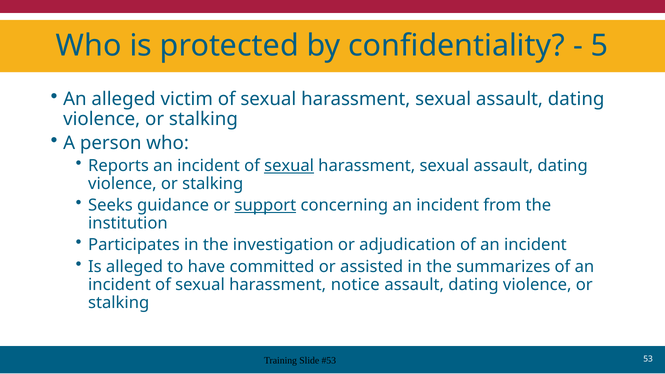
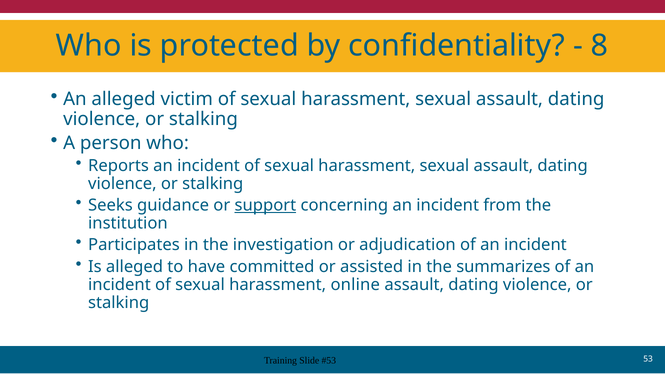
5: 5 -> 8
sexual at (289, 166) underline: present -> none
notice: notice -> online
